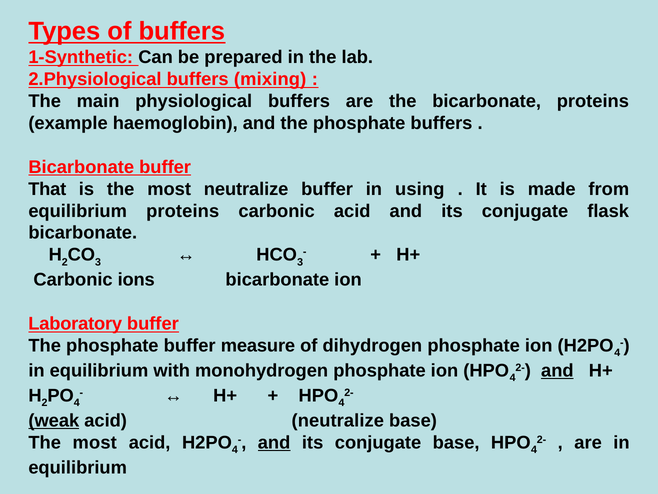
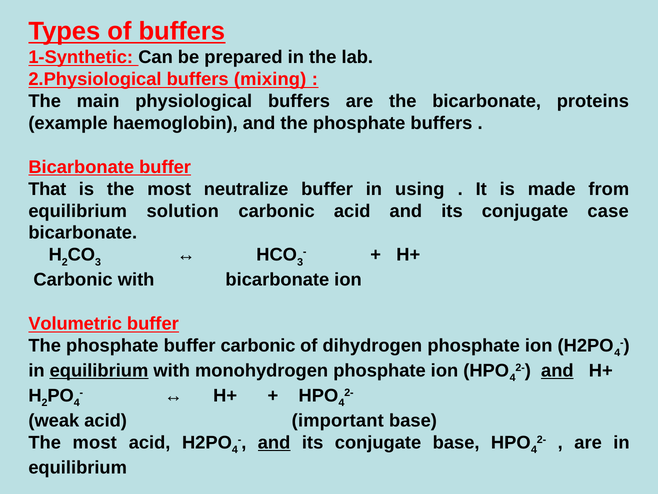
equilibrium proteins: proteins -> solution
flask: flask -> case
Carbonic ions: ions -> with
Laboratory: Laboratory -> Volumetric
buffer measure: measure -> carbonic
equilibrium at (99, 370) underline: none -> present
weak underline: present -> none
acid neutralize: neutralize -> important
